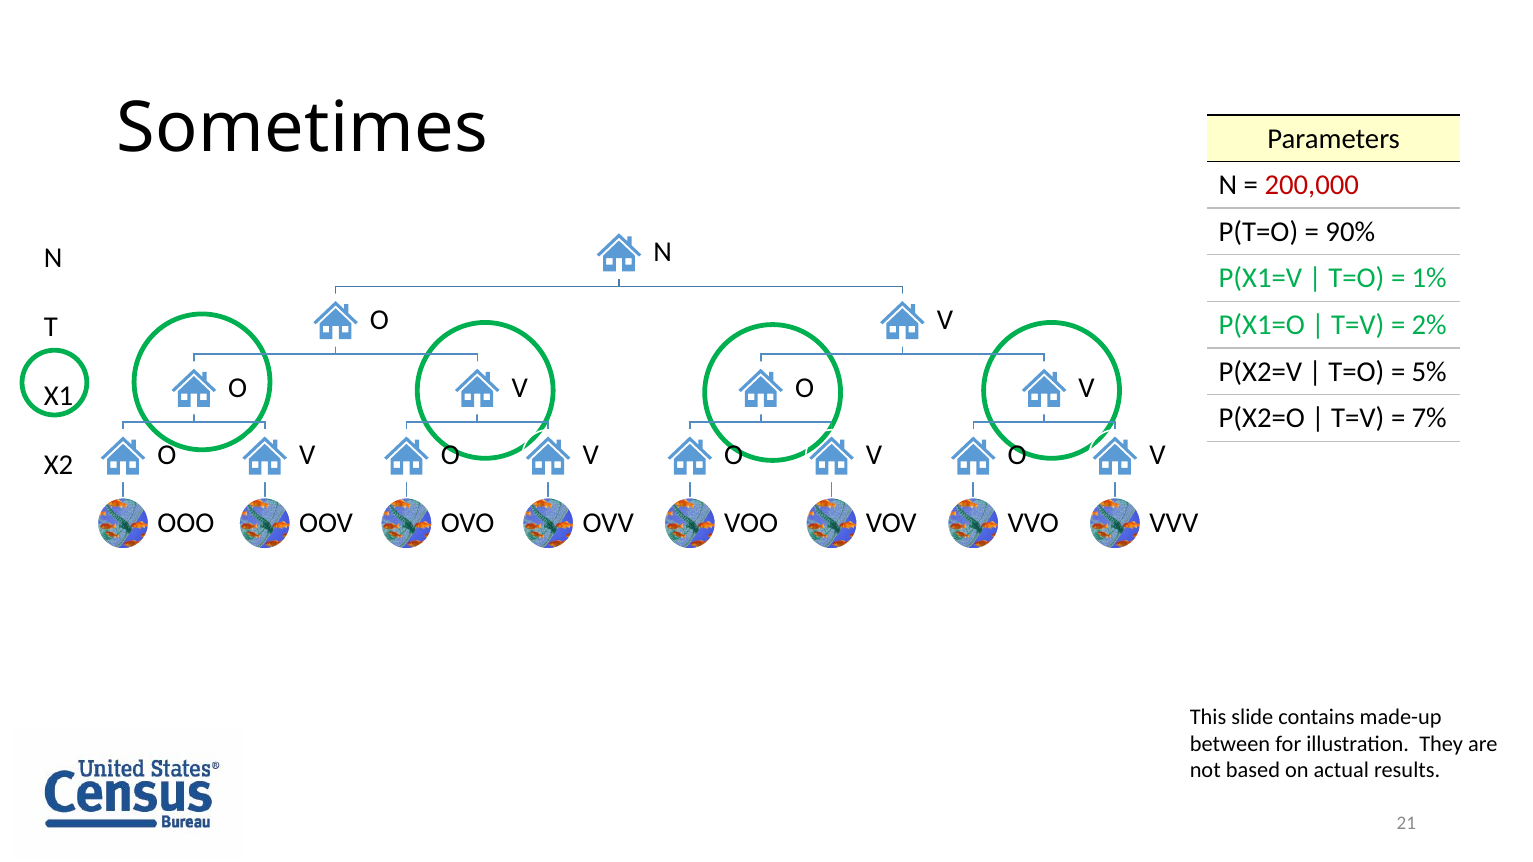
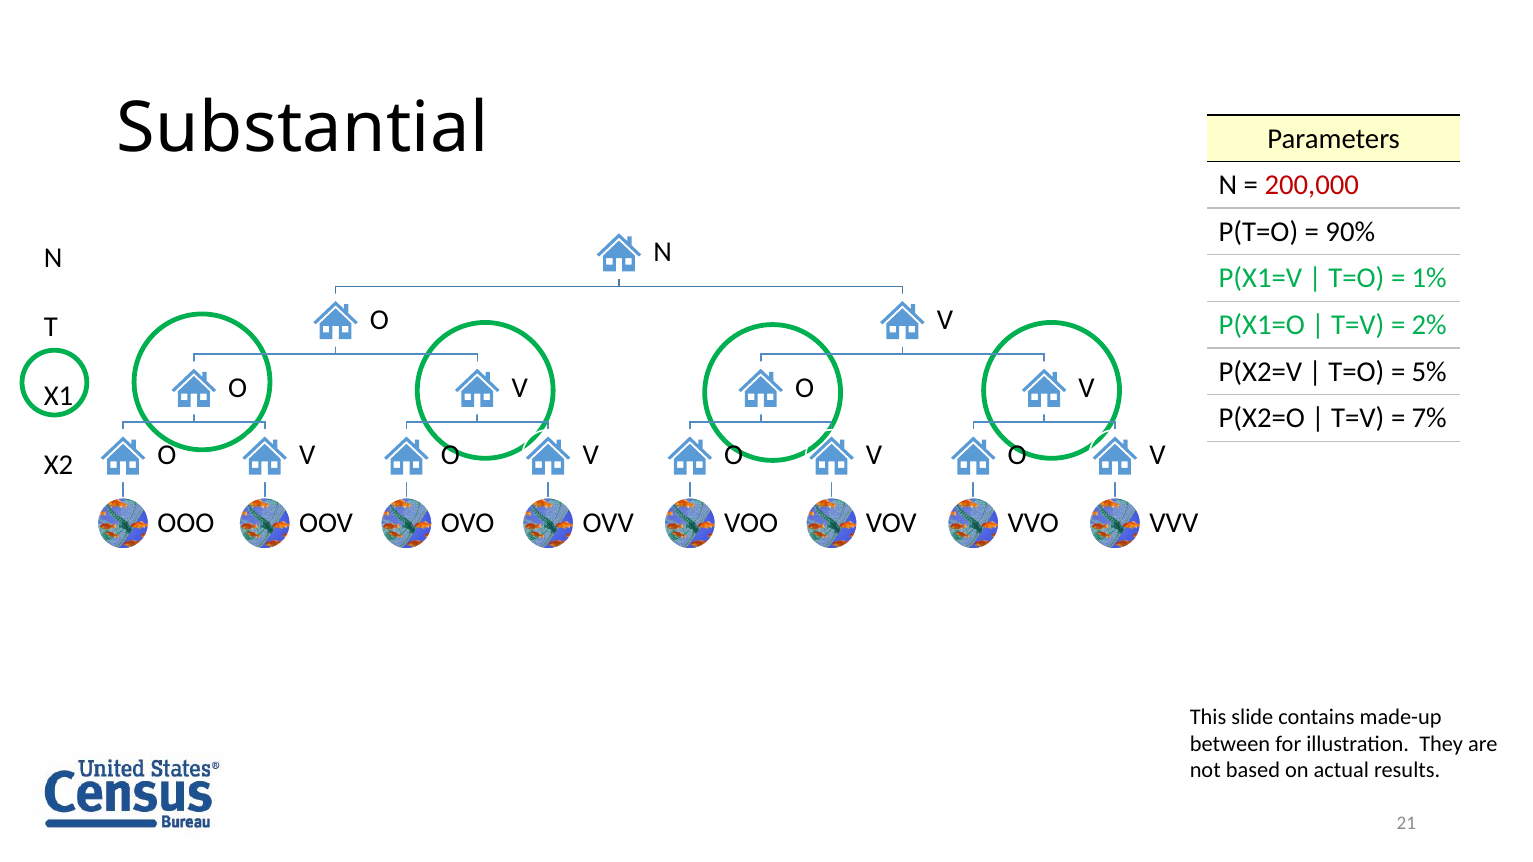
Sometimes: Sometimes -> Substantial
